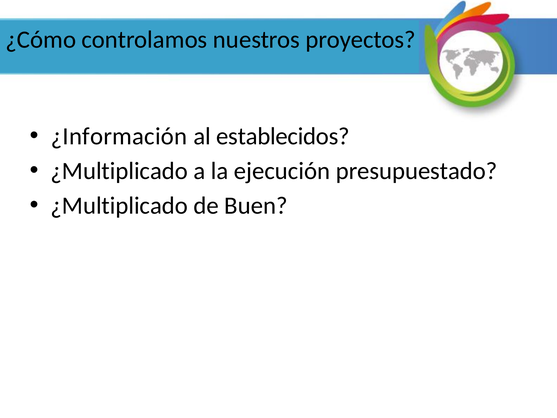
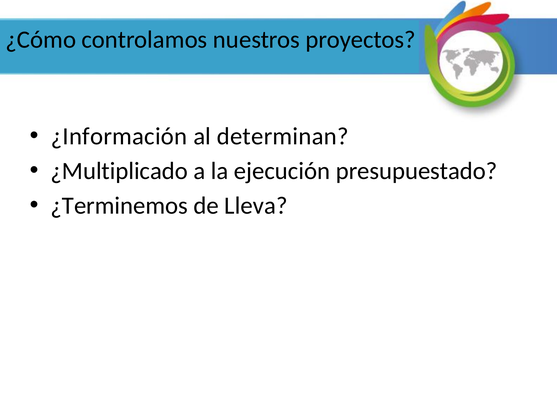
establecidos: establecidos -> determinan
¿Multiplicado at (119, 205): ¿Multiplicado -> ¿Terminemos
Buen: Buen -> Lleva
